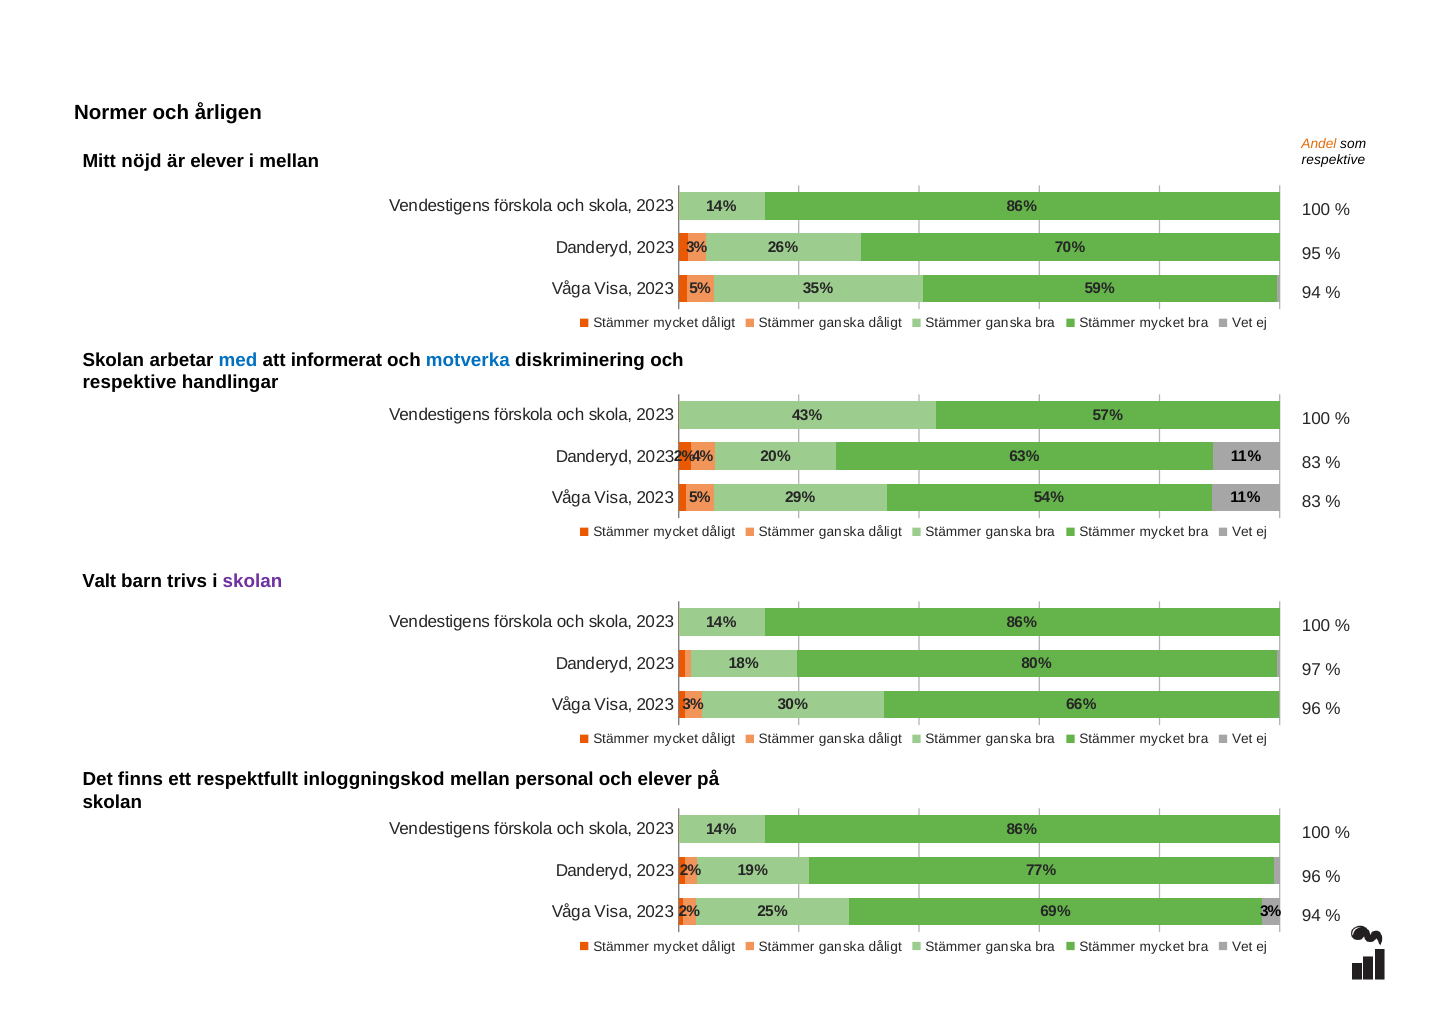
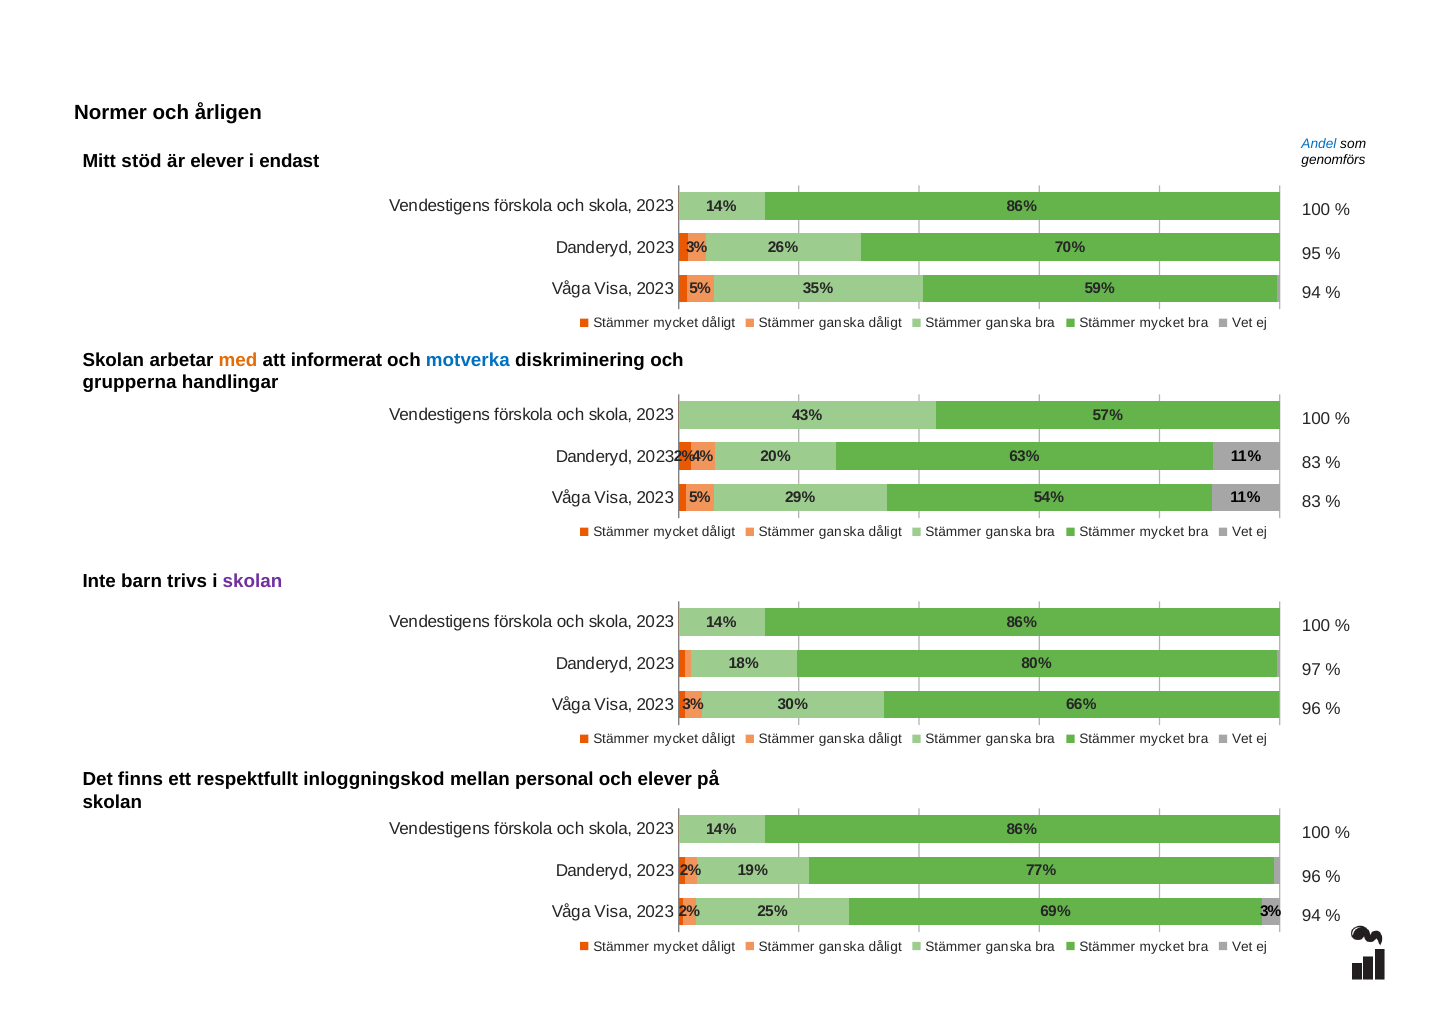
Andel colour: orange -> blue
nöjd: nöjd -> stöd
i mellan: mellan -> endast
respektive at (1333, 160): respektive -> genomförs
med colour: blue -> orange
respektive at (130, 383): respektive -> grupperna
Valt: Valt -> Inte
